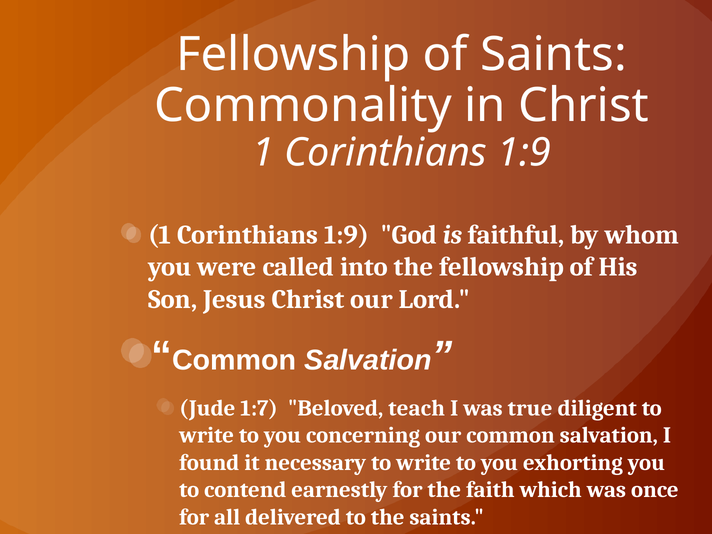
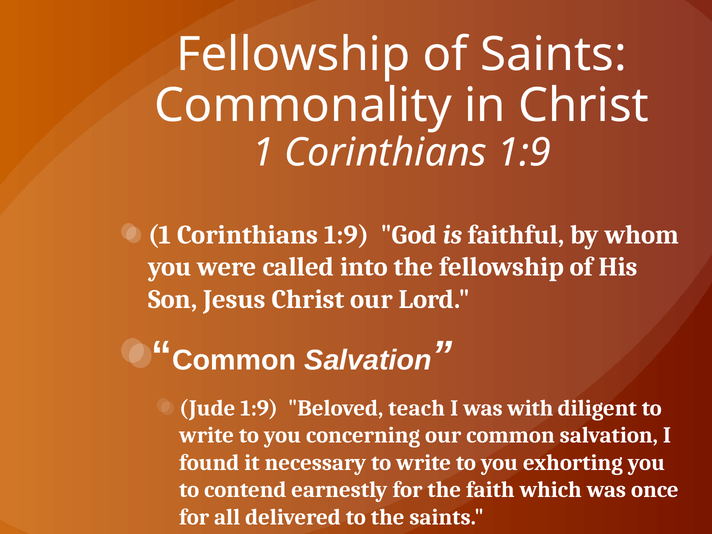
Jude 1:7: 1:7 -> 1:9
true: true -> with
